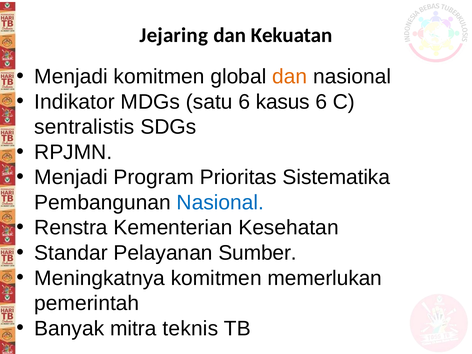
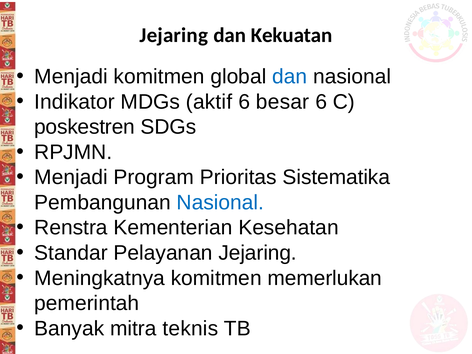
dan at (290, 77) colour: orange -> blue
satu: satu -> aktif
kasus: kasus -> besar
sentralistis: sentralistis -> poskestren
Pelayanan Sumber: Sumber -> Jejaring
